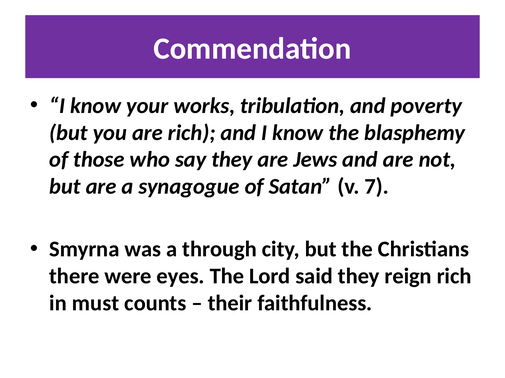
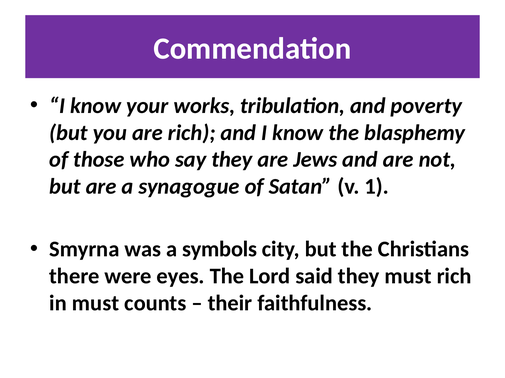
7: 7 -> 1
through: through -> symbols
they reign: reign -> must
